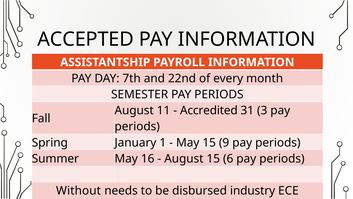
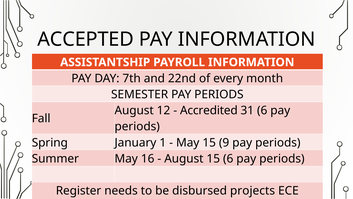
11: 11 -> 12
31 3: 3 -> 6
Without: Without -> Register
industry: industry -> projects
